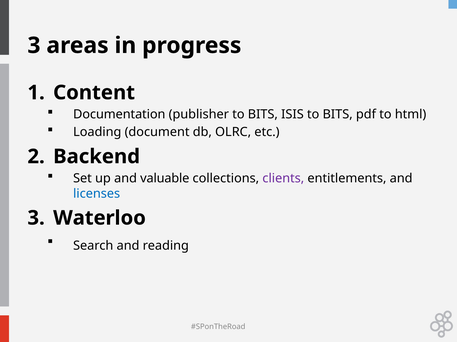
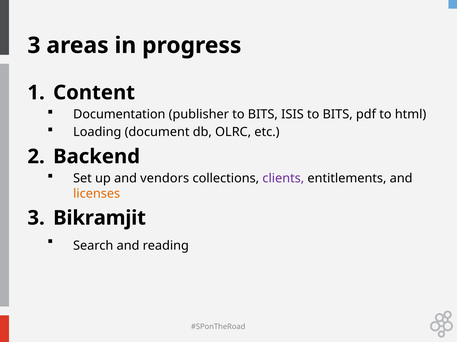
valuable: valuable -> vendors
licenses colour: blue -> orange
Waterloo: Waterloo -> Bikramjit
